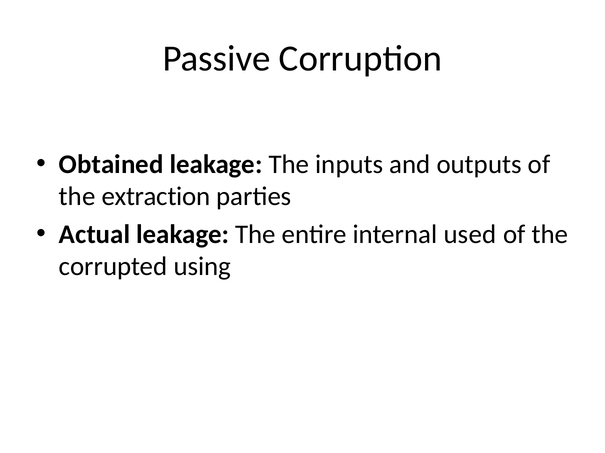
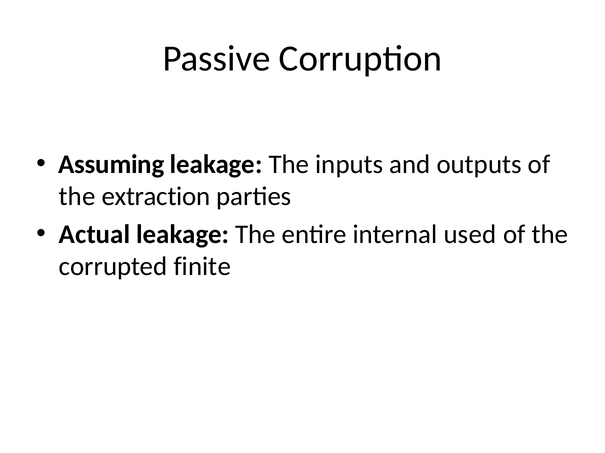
Obtained: Obtained -> Assuming
using: using -> finite
